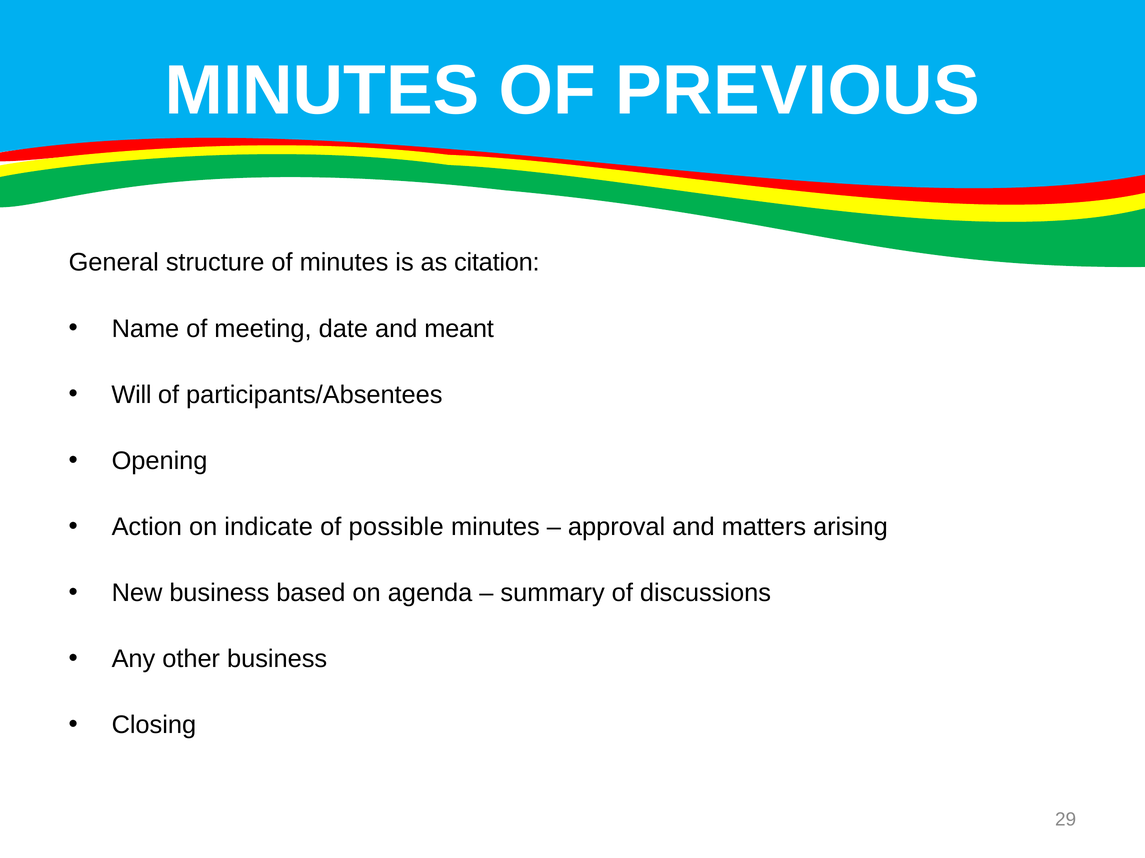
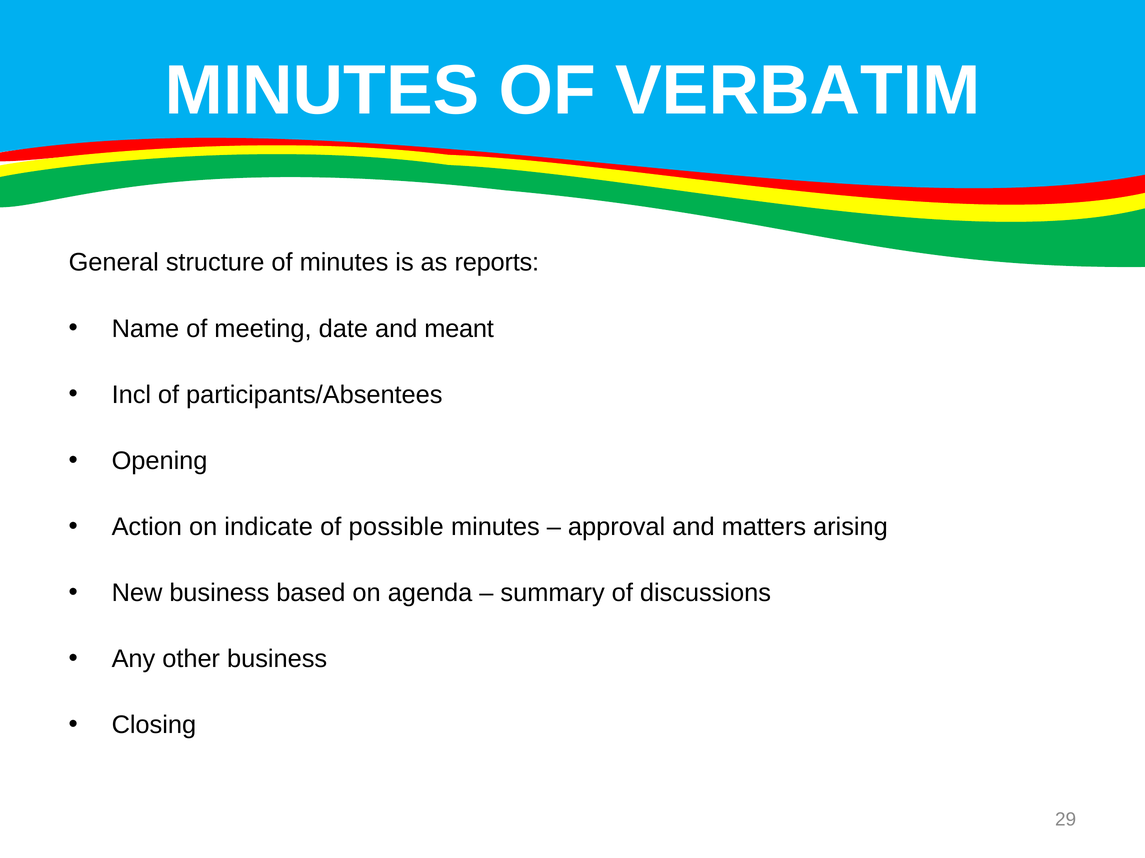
PREVIOUS: PREVIOUS -> VERBATIM
citation: citation -> reports
Will: Will -> Incl
